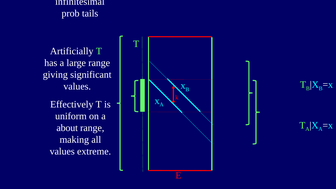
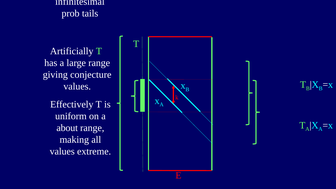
significant: significant -> conjecture
